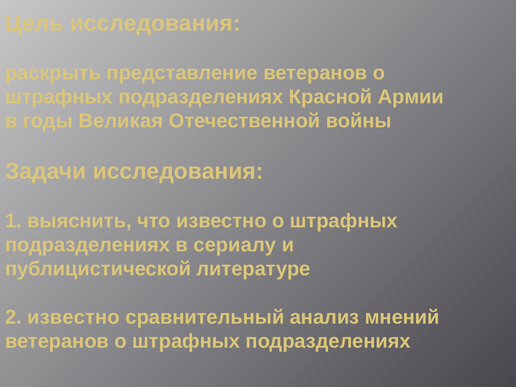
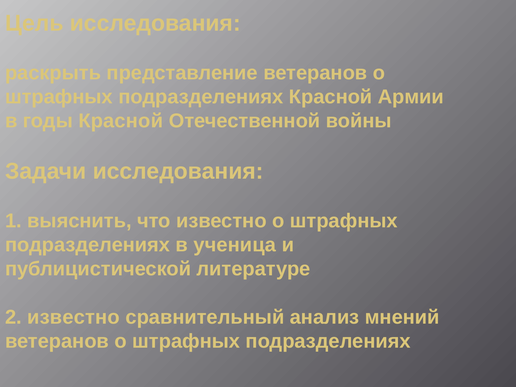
годы Великая: Великая -> Красной
сериалу: сериалу -> ученица
